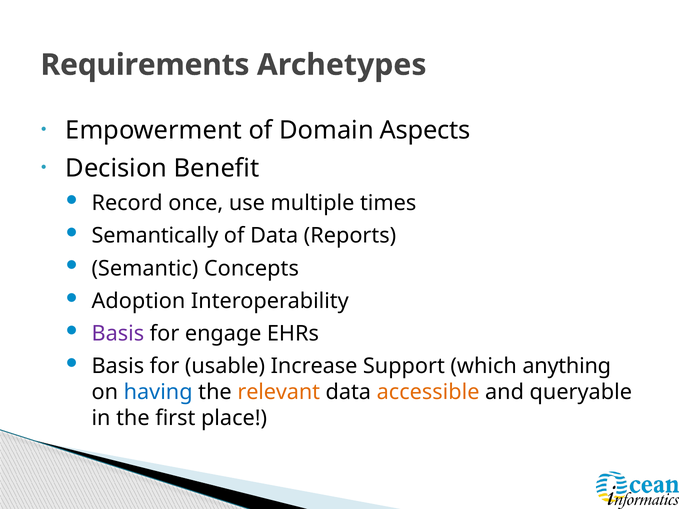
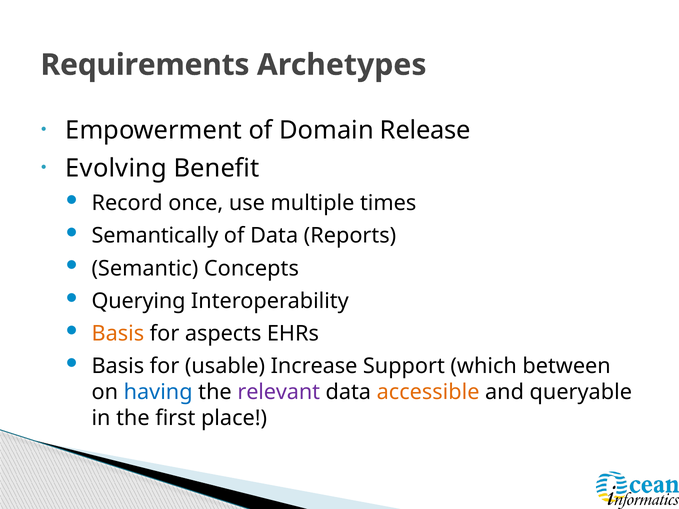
Aspects: Aspects -> Release
Decision: Decision -> Evolving
Adoption: Adoption -> Querying
Basis at (118, 334) colour: purple -> orange
engage: engage -> aspects
anything: anything -> between
relevant colour: orange -> purple
